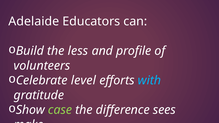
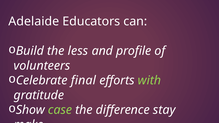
level: level -> final
with colour: light blue -> light green
sees: sees -> stay
